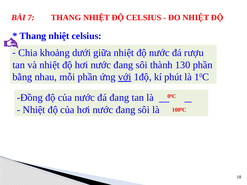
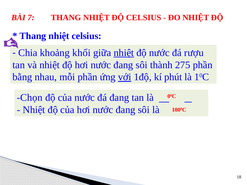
dưới: dưới -> khối
nhiệt at (124, 53) underline: none -> present
130: 130 -> 275
Đồng: Đồng -> Chọn
